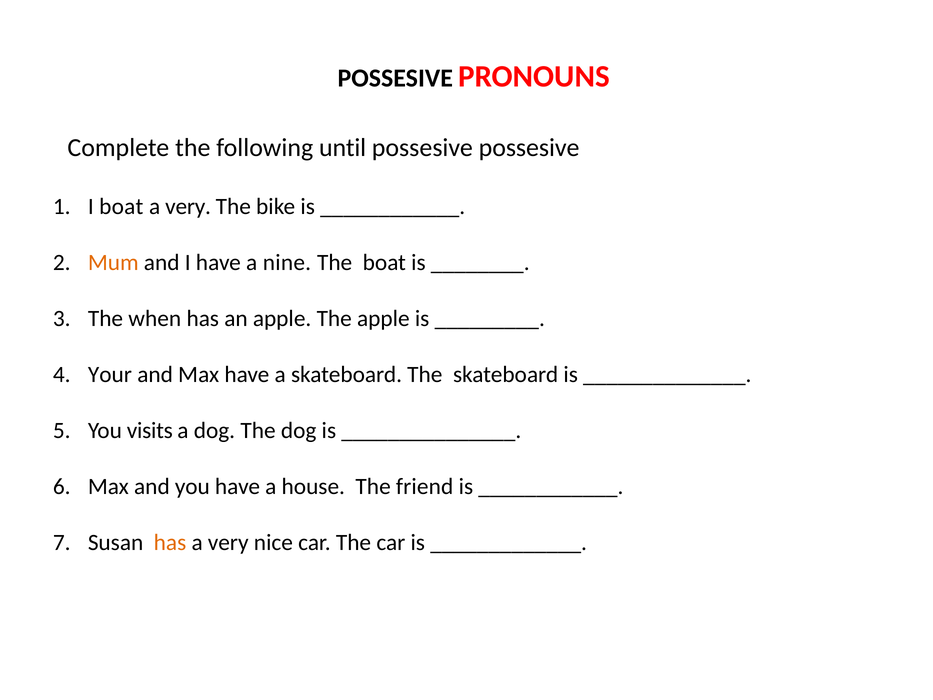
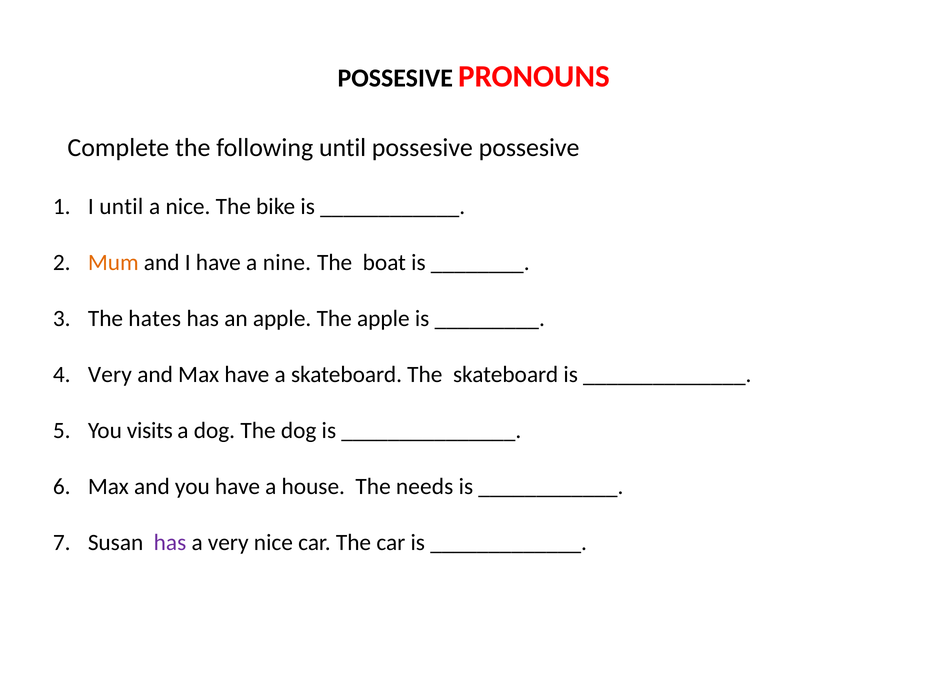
I boat: boat -> until
very at (188, 206): very -> nice
when: when -> hates
Your at (110, 374): Your -> Very
friend: friend -> needs
has at (170, 542) colour: orange -> purple
